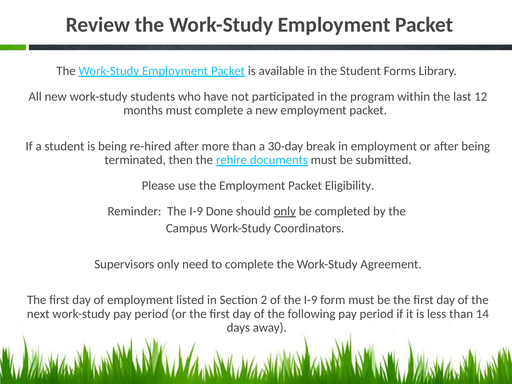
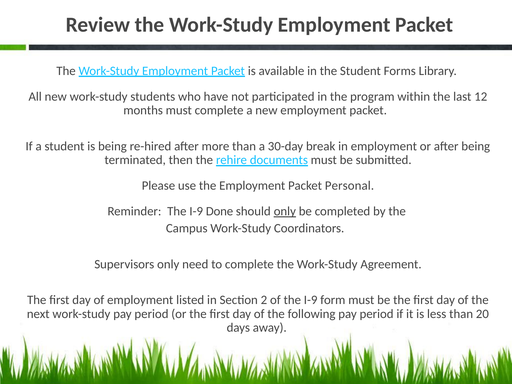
Eligibility: Eligibility -> Personal
14: 14 -> 20
